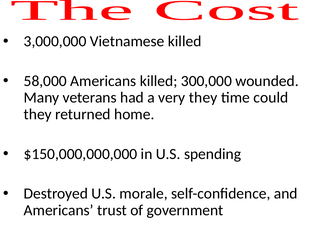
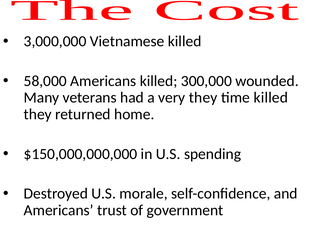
time could: could -> killed
